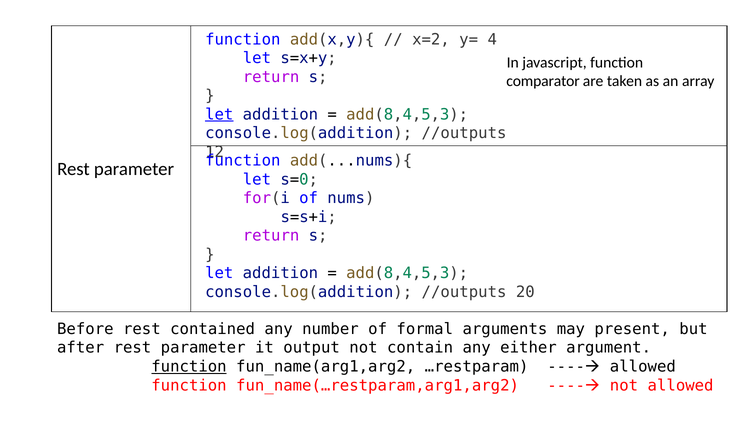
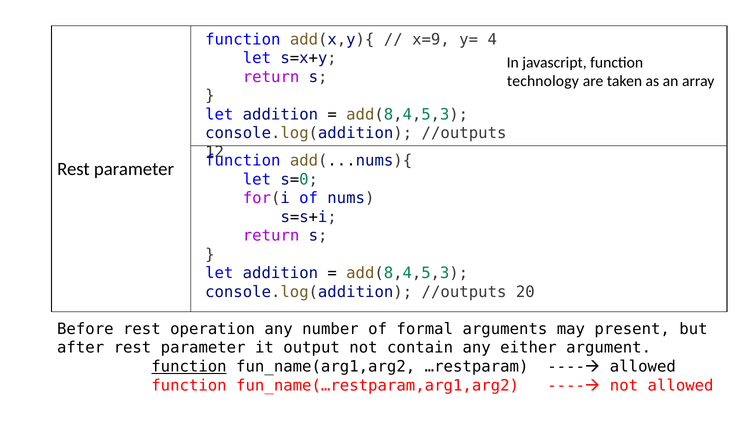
x=2: x=2 -> x=9
comparator: comparator -> technology
let at (219, 114) underline: present -> none
contained: contained -> operation
